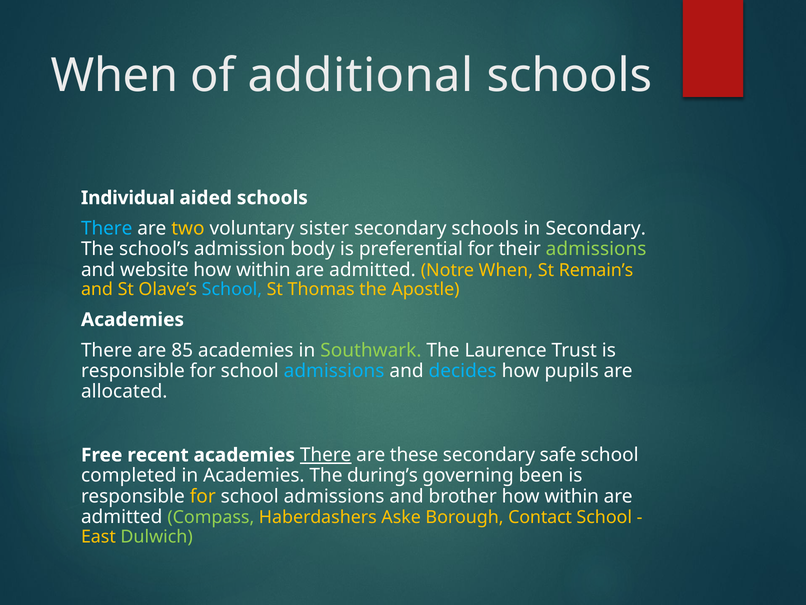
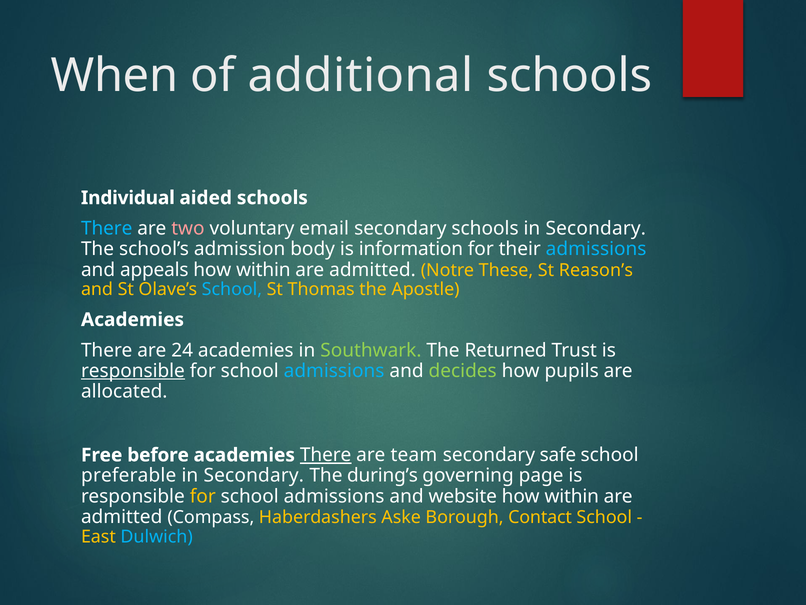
two colour: yellow -> pink
sister: sister -> email
preferential: preferential -> information
admissions at (596, 249) colour: light green -> light blue
website: website -> appeals
Notre When: When -> These
Remain’s: Remain’s -> Reason’s
85: 85 -> 24
Laurence: Laurence -> Returned
responsible at (133, 371) underline: none -> present
decides colour: light blue -> light green
recent: recent -> before
these: these -> team
completed: completed -> preferable
Academies at (254, 475): Academies -> Secondary
been: been -> page
brother: brother -> website
Compass colour: light green -> white
Dulwich colour: light green -> light blue
